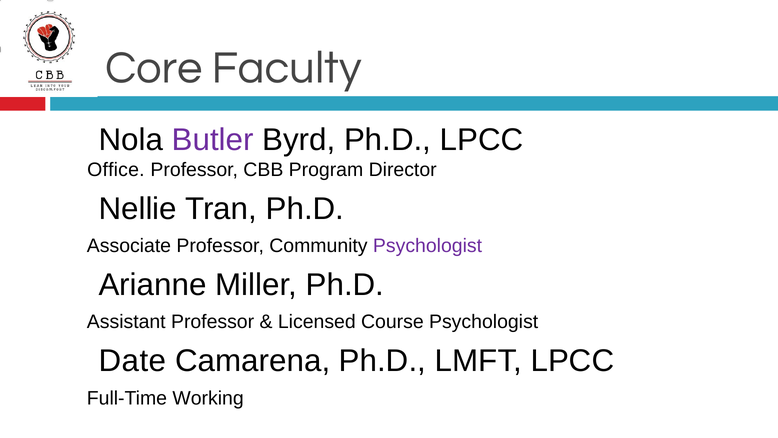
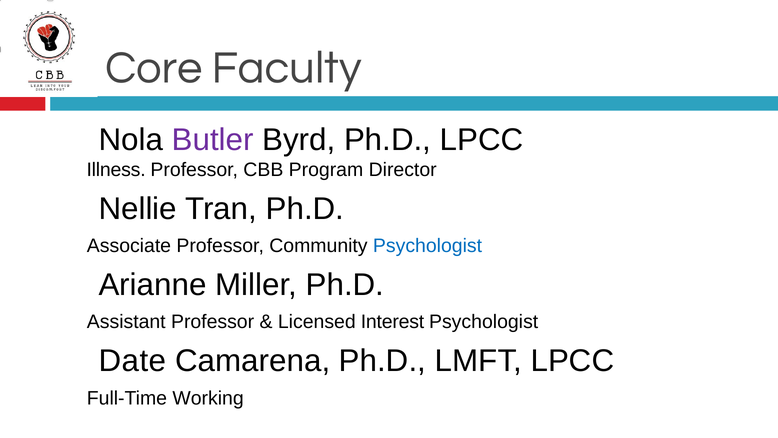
Office: Office -> Illness
Psychologist at (428, 246) colour: purple -> blue
Course: Course -> Interest
